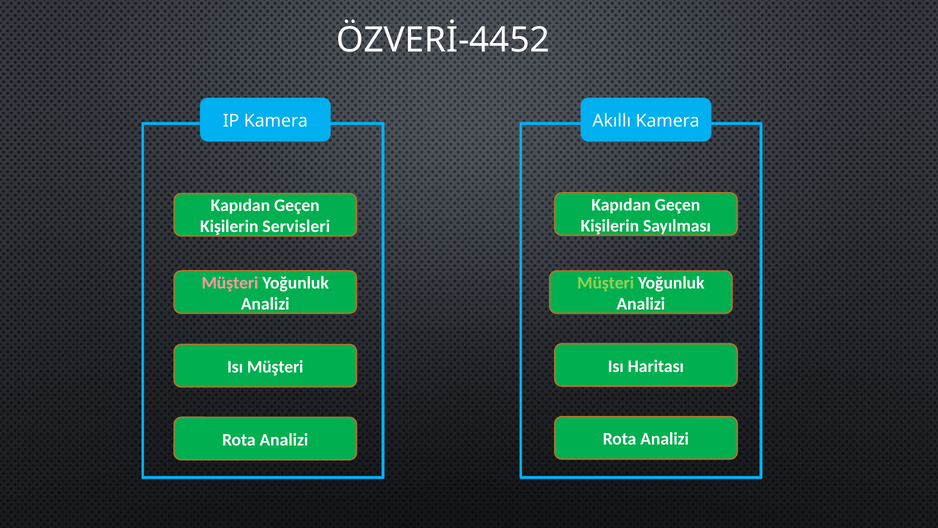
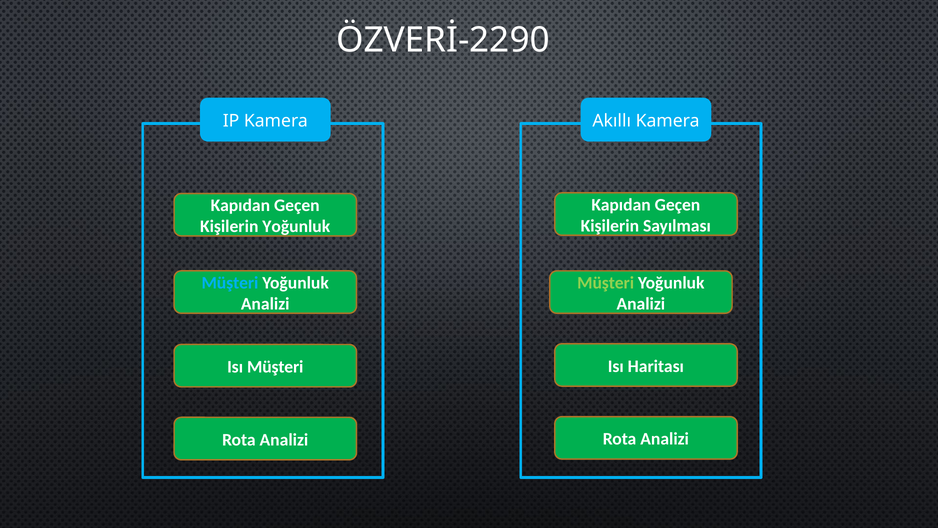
ÖZVERİ-4452: ÖZVERİ-4452 -> ÖZVERİ-2290
Kişilerin Servisleri: Servisleri -> Yoğunluk
Müşteri at (230, 282) colour: pink -> light blue
